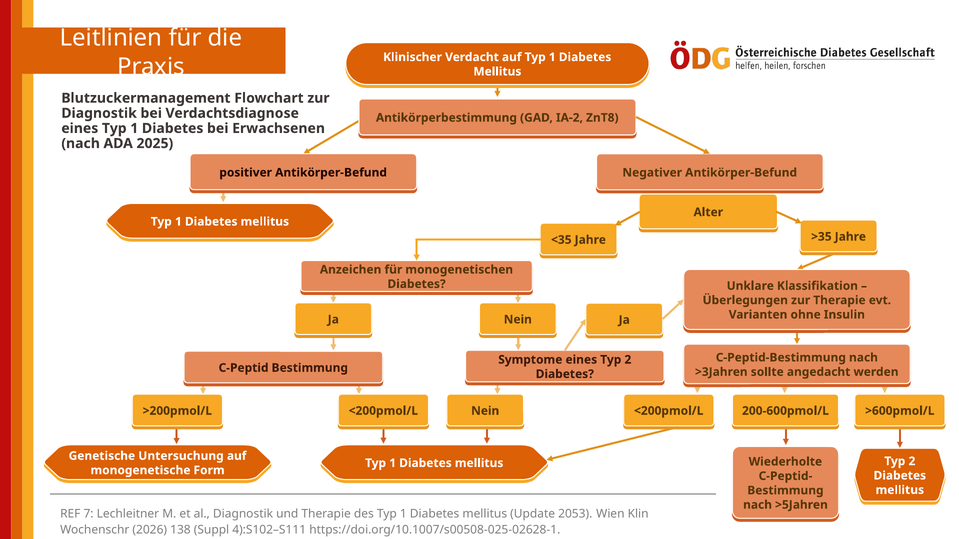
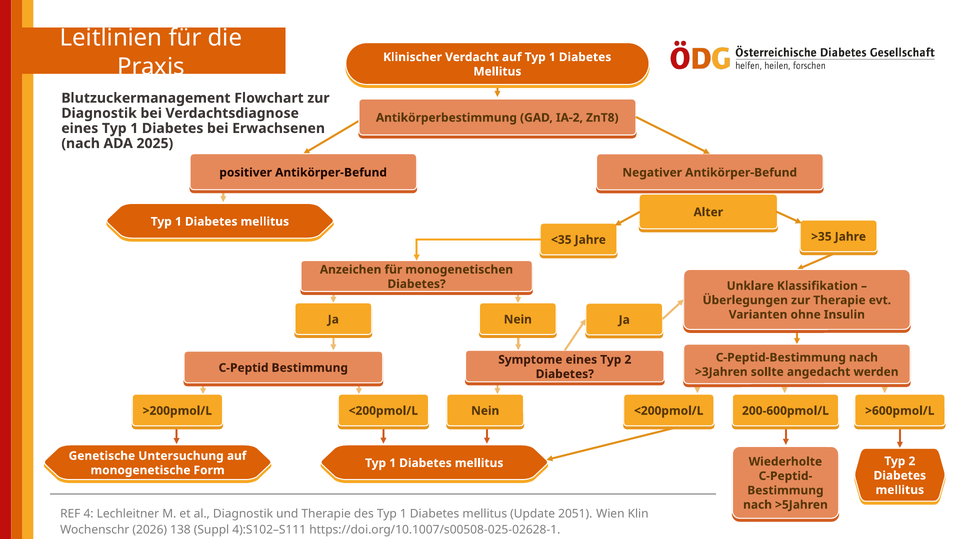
7: 7 -> 4
2053: 2053 -> 2051
